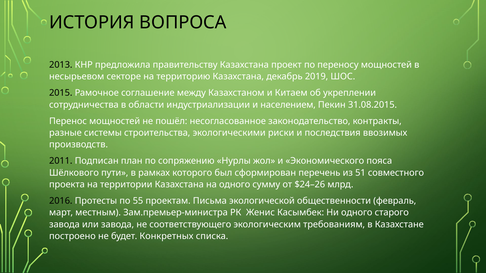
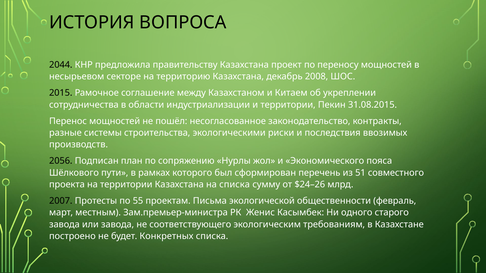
2013: 2013 -> 2044
2019: 2019 -> 2008
и населением: населением -> территории
2011: 2011 -> 2056
на одного: одного -> списка
2016: 2016 -> 2007
